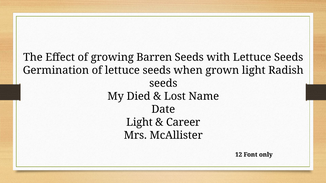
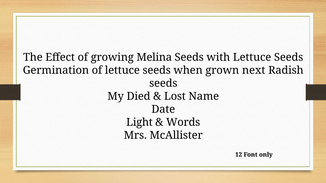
Barren: Barren -> Melina
grown light: light -> next
Career: Career -> Words
